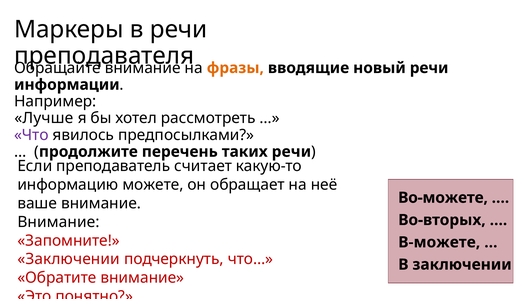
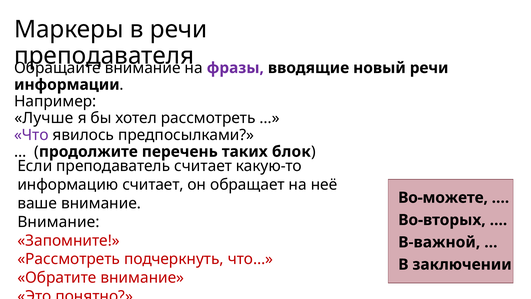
фразы colour: orange -> purple
таких речи: речи -> блок
информацию можете: можете -> считает
В-можете: В-можете -> В-важной
Заключении at (69, 259): Заключении -> Рассмотреть
